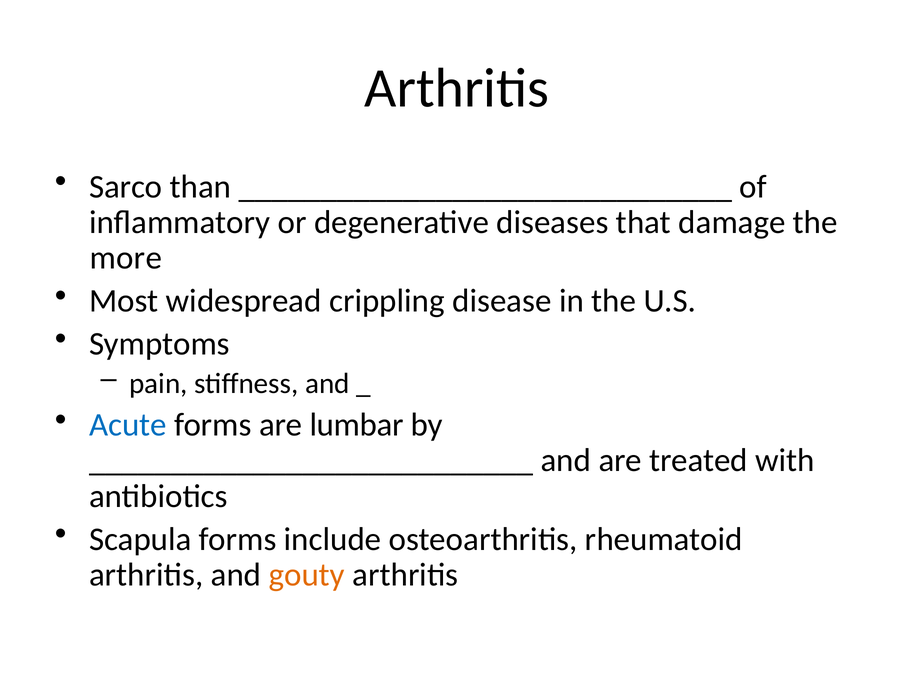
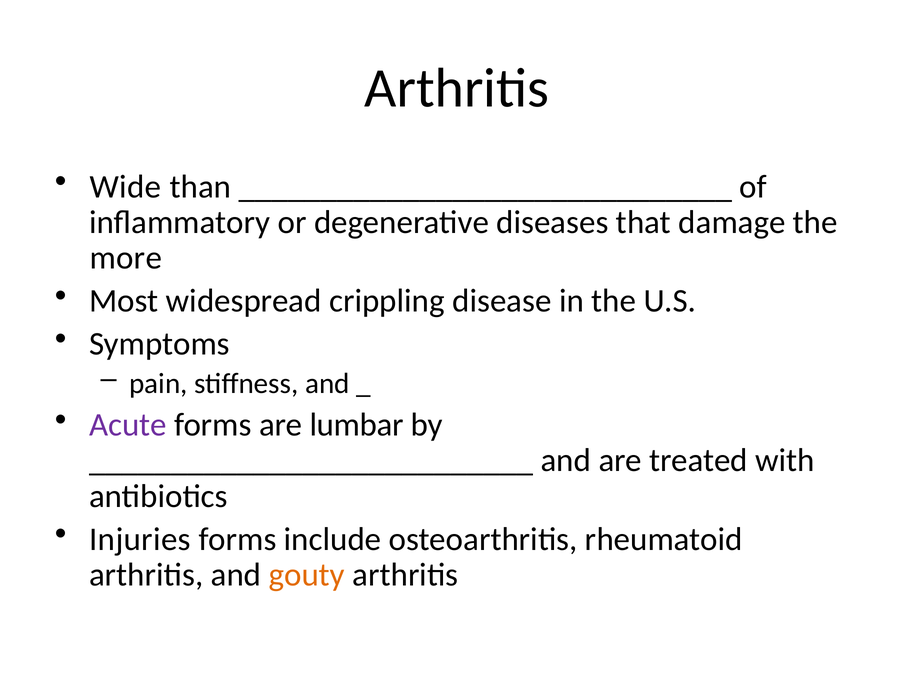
Sarco: Sarco -> Wide
Acute colour: blue -> purple
Scapula: Scapula -> Injuries
